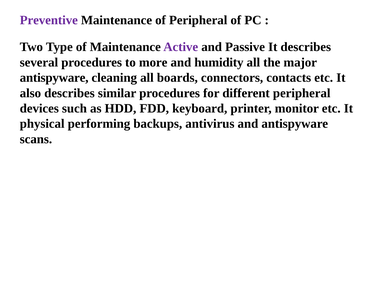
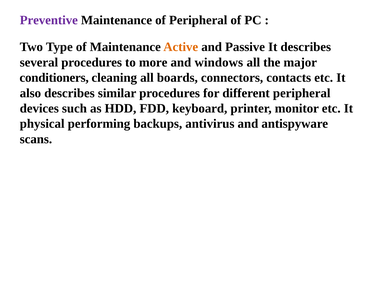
Active colour: purple -> orange
humidity: humidity -> windows
antispyware at (54, 78): antispyware -> conditioners
